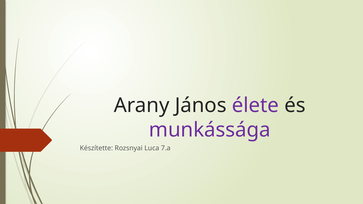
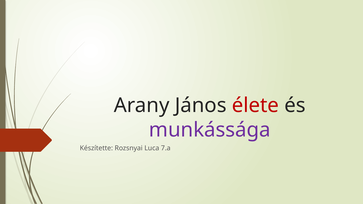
élete colour: purple -> red
